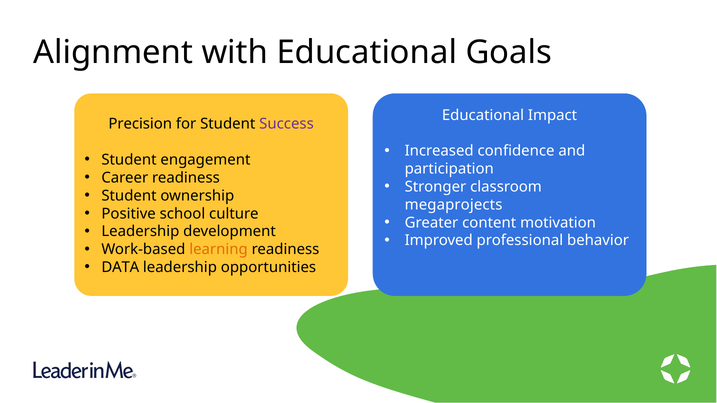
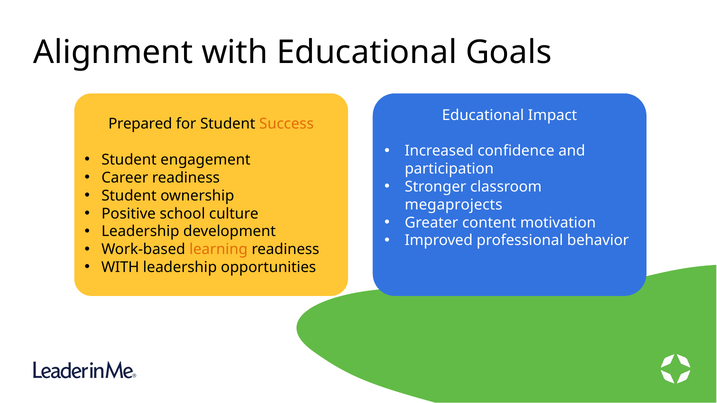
Precision: Precision -> Prepared
Success colour: purple -> orange
DATA at (120, 268): DATA -> WITH
